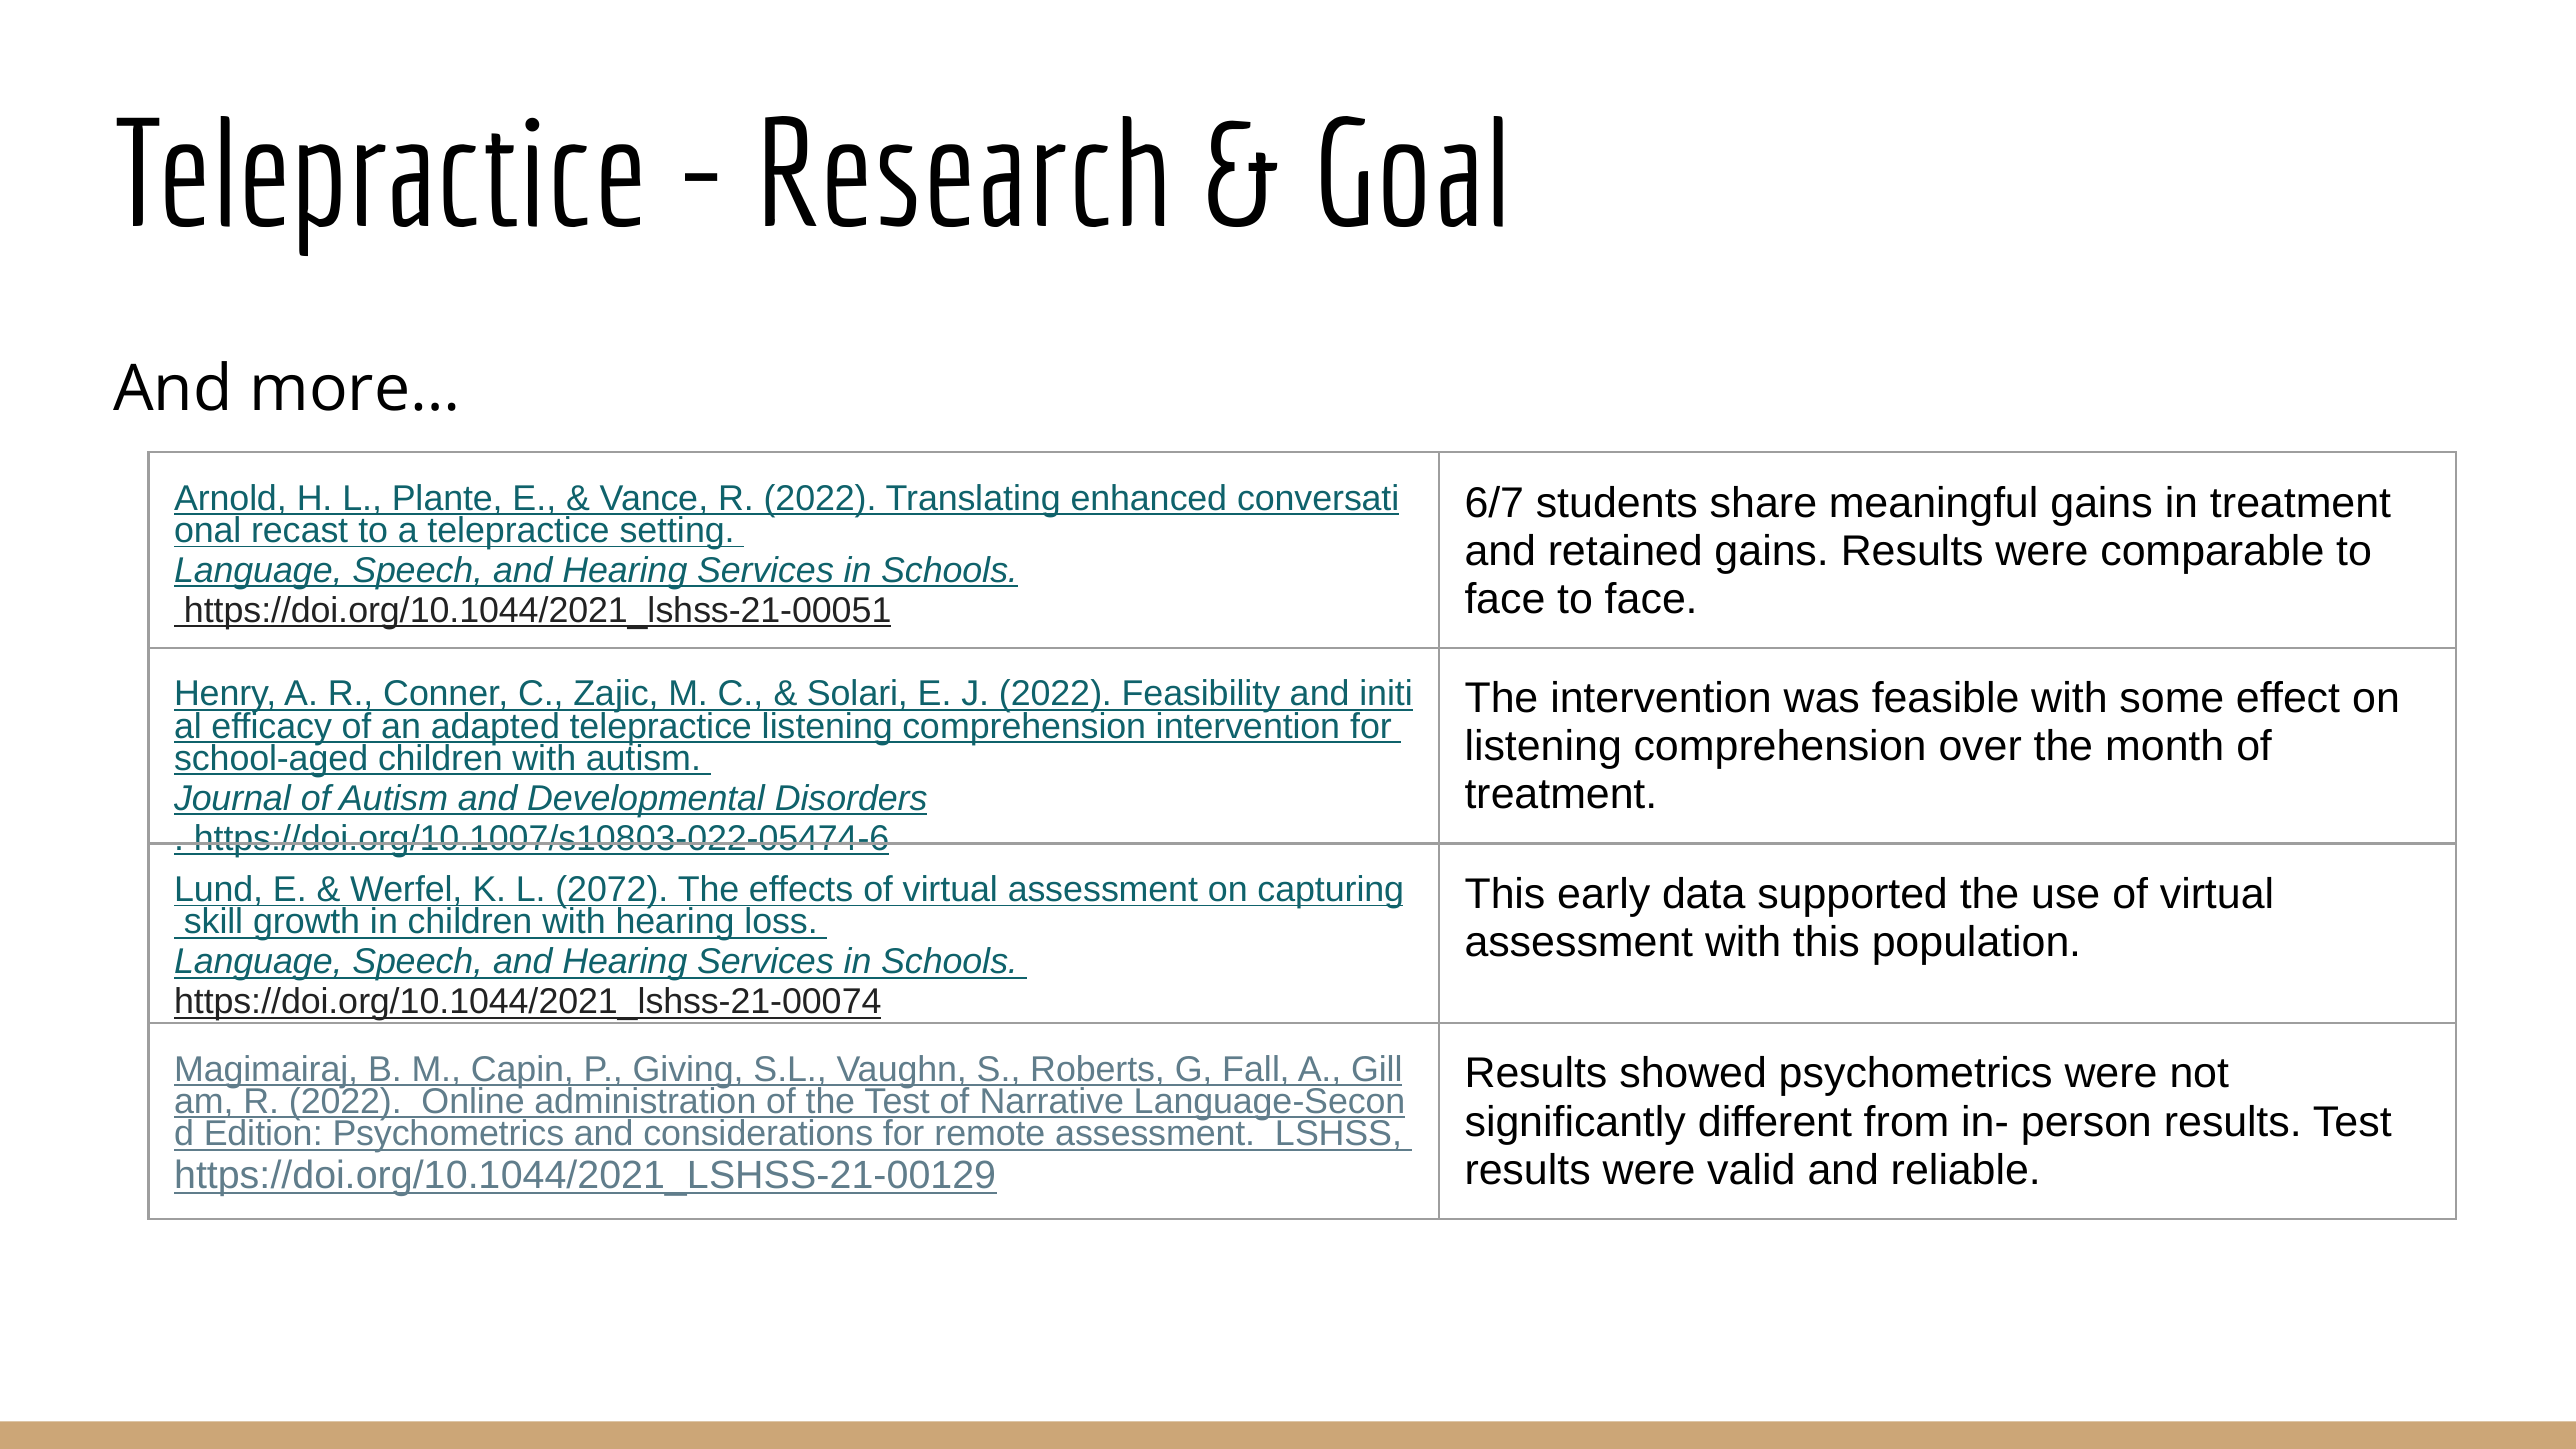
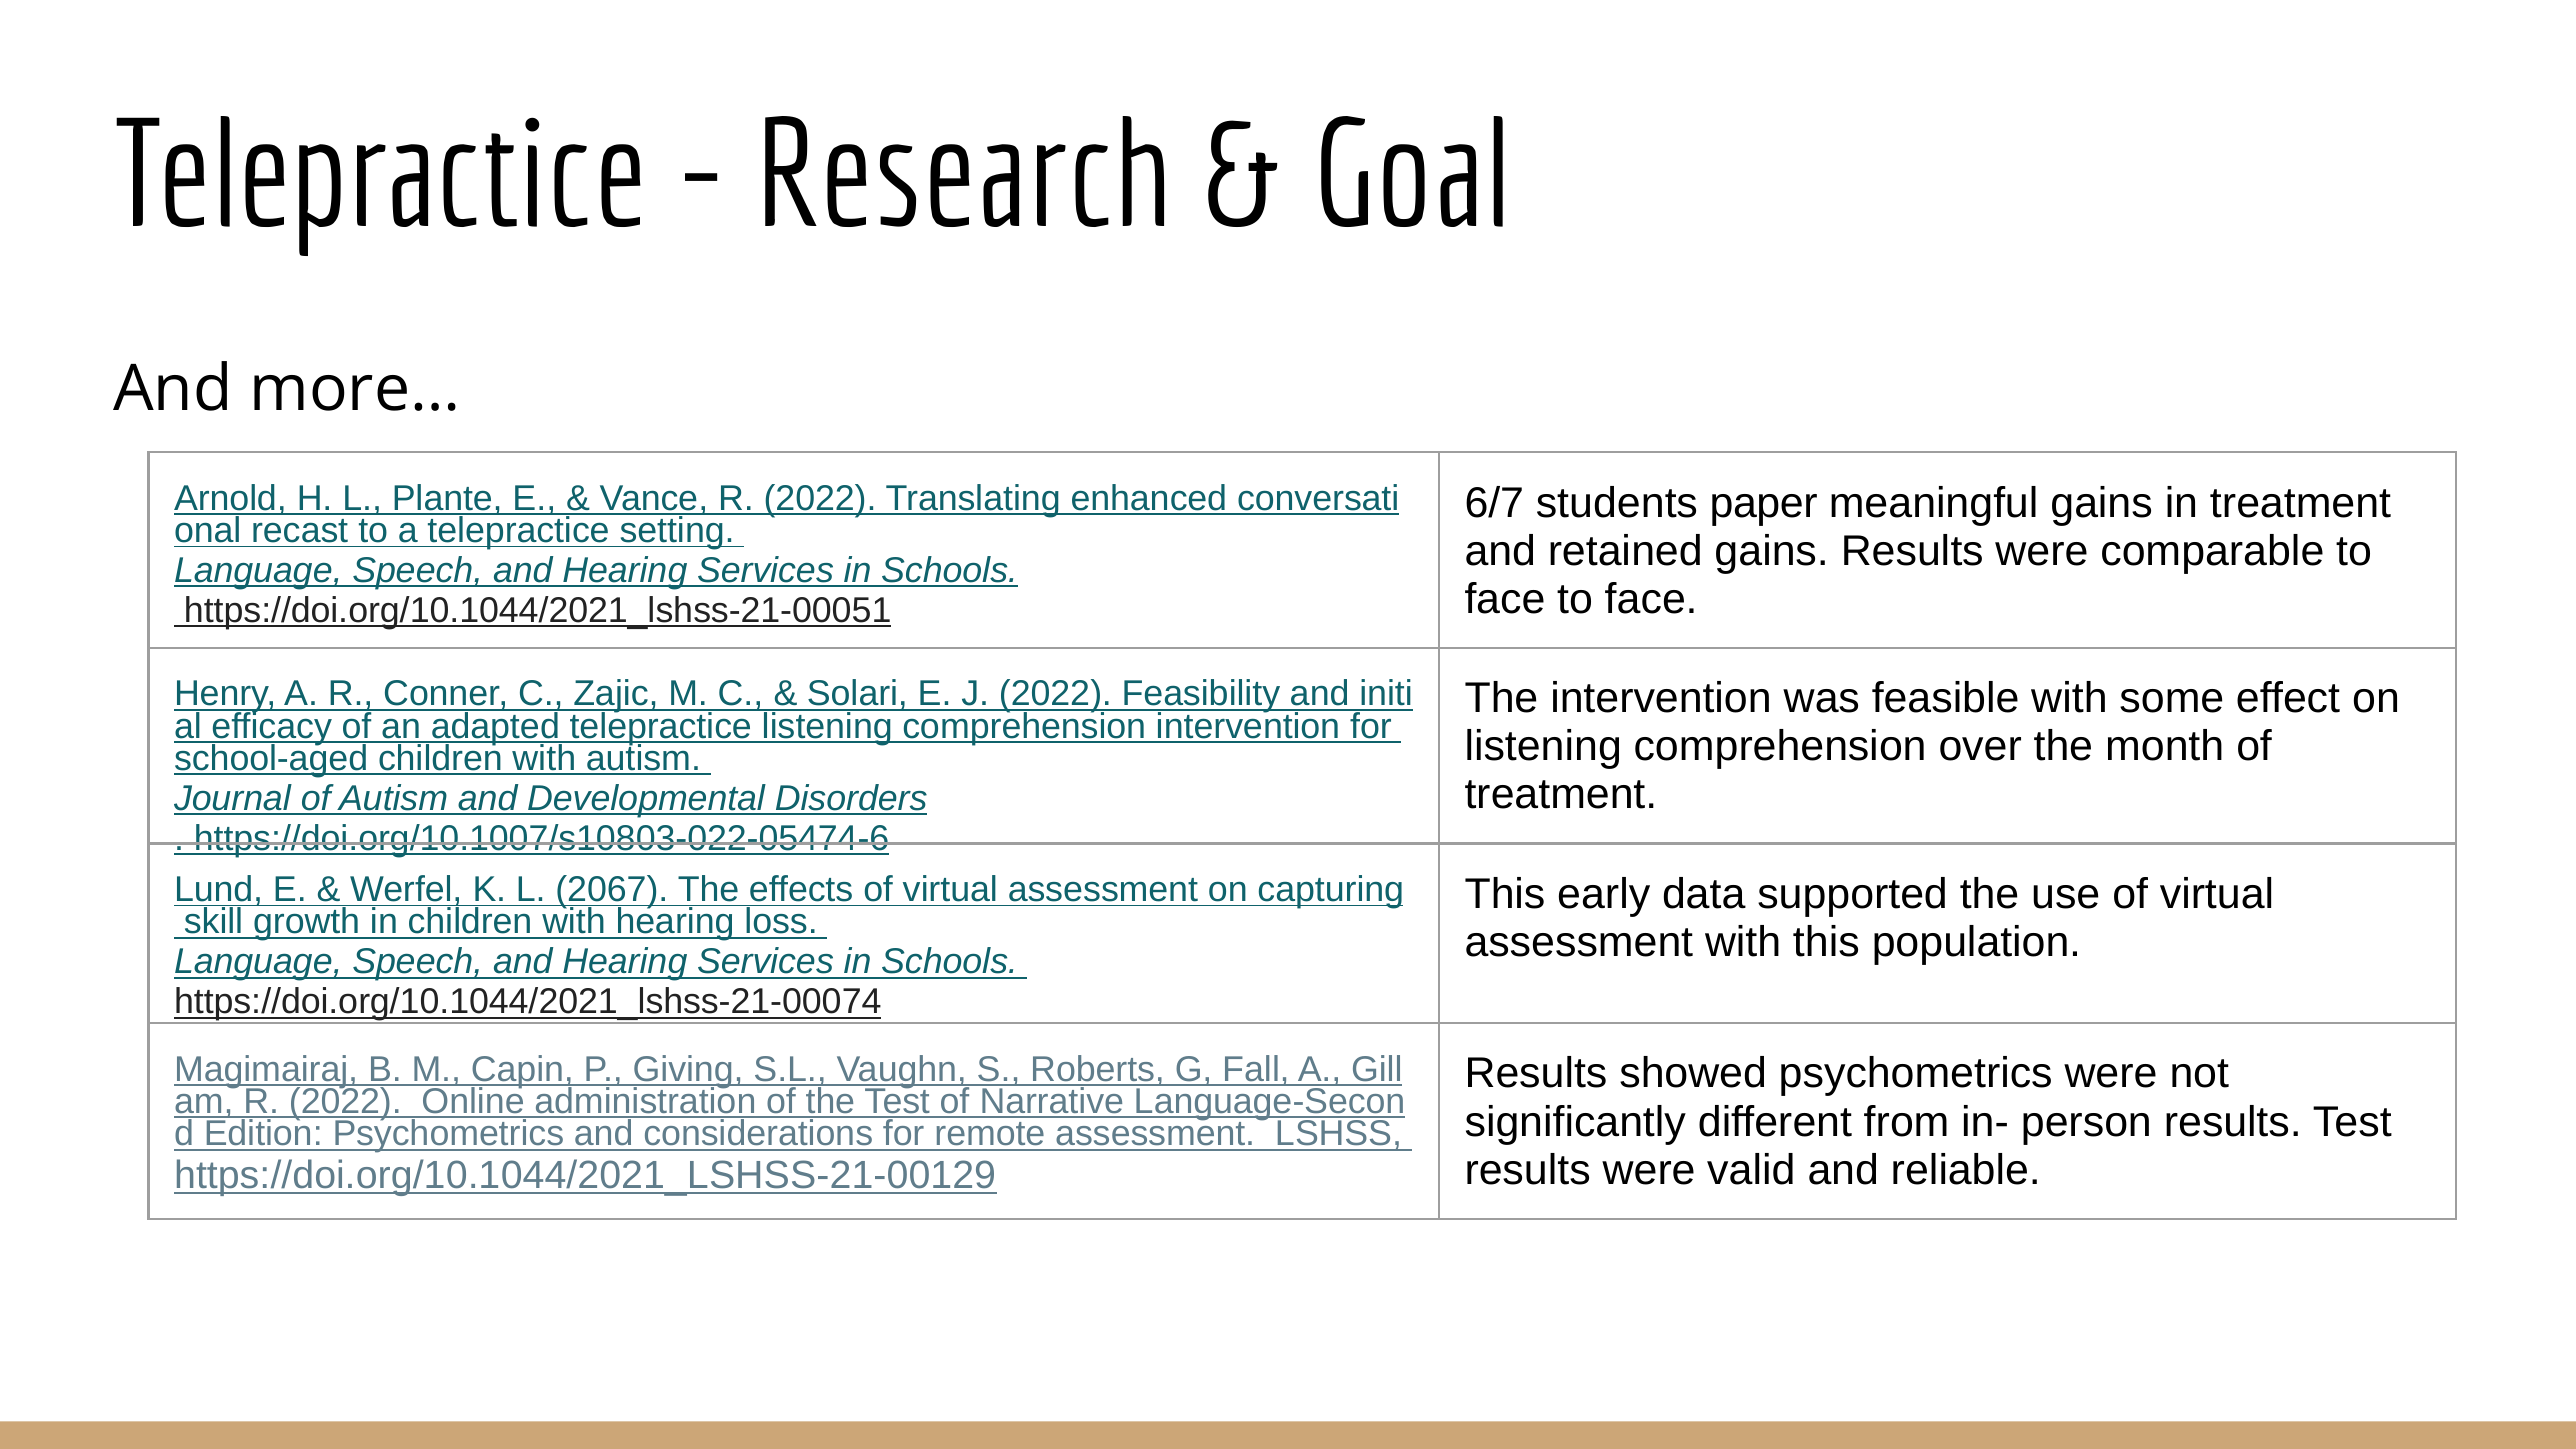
share: share -> paper
2072: 2072 -> 2067
